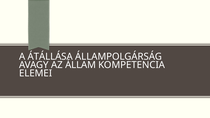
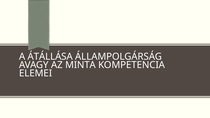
ÁLLAM: ÁLLAM -> MINTA
